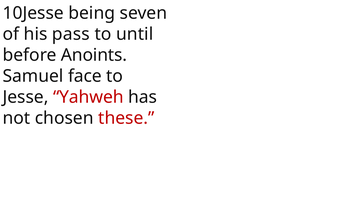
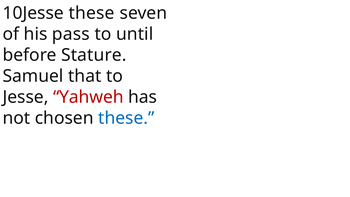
10Jesse being: being -> these
Anoints: Anoints -> Stature
face: face -> that
these at (126, 118) colour: red -> blue
